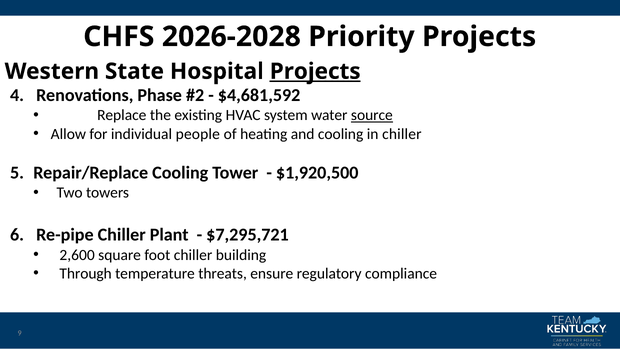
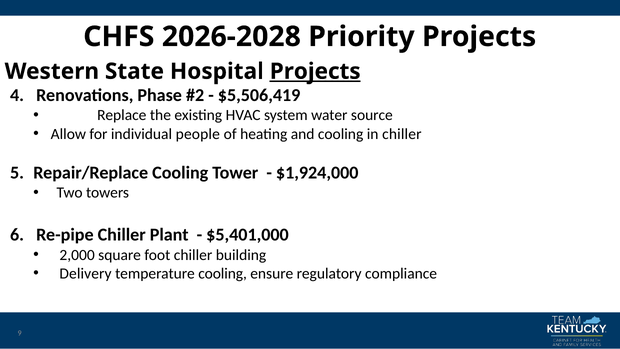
$4,681,592: $4,681,592 -> $5,506,419
source underline: present -> none
$1,920,500: $1,920,500 -> $1,924,000
$7,295,721: $7,295,721 -> $5,401,000
2,600: 2,600 -> 2,000
Through: Through -> Delivery
temperature threats: threats -> cooling
